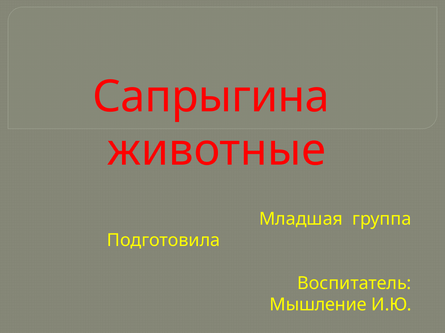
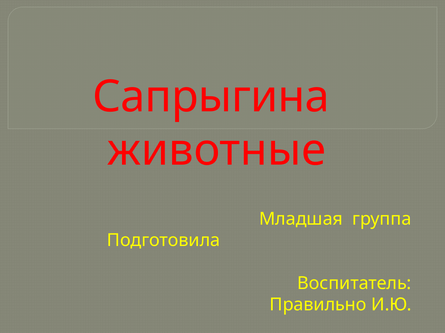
Мышление: Мышление -> Правильно
